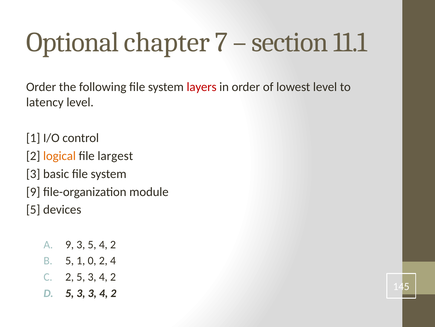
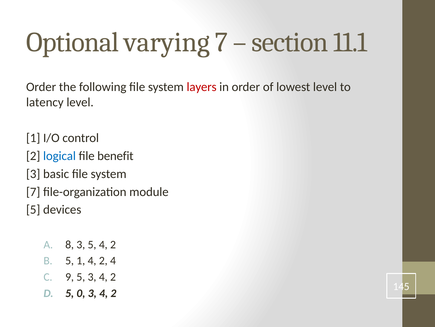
chapter: chapter -> varying
logical colour: orange -> blue
largest: largest -> benefit
9 at (33, 191): 9 -> 7
9 at (70, 244): 9 -> 8
1 0: 0 -> 4
2 at (70, 276): 2 -> 9
3 at (81, 293): 3 -> 0
